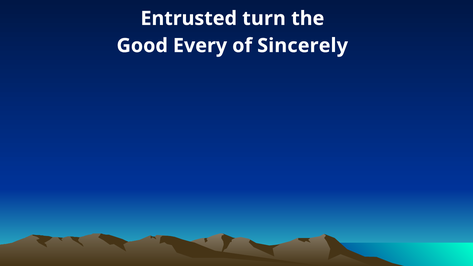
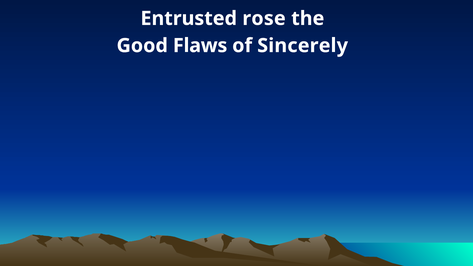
turn: turn -> rose
Every: Every -> Flaws
